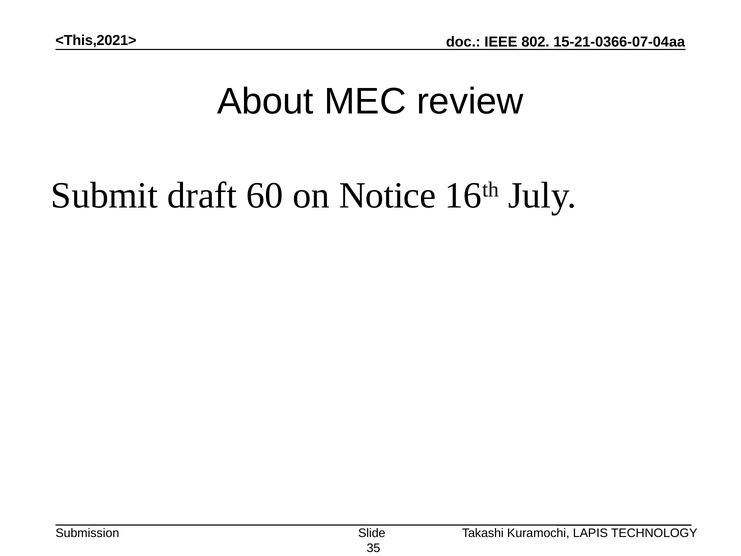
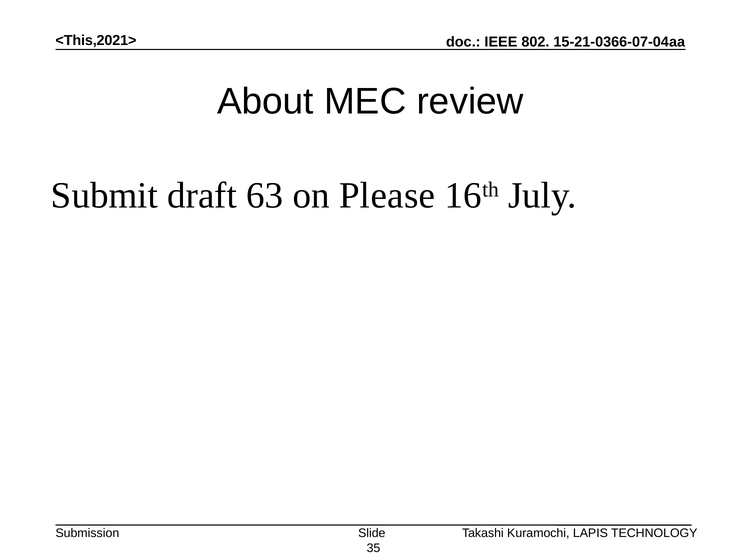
60: 60 -> 63
Notice: Notice -> Please
